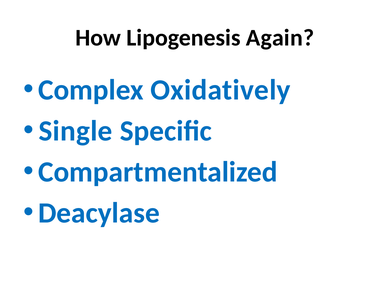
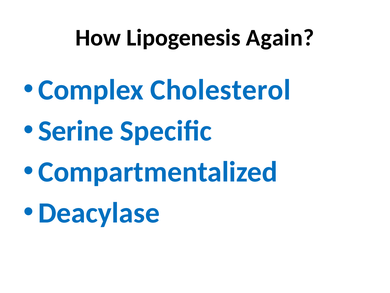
Oxidatively: Oxidatively -> Cholesterol
Single: Single -> Serine
